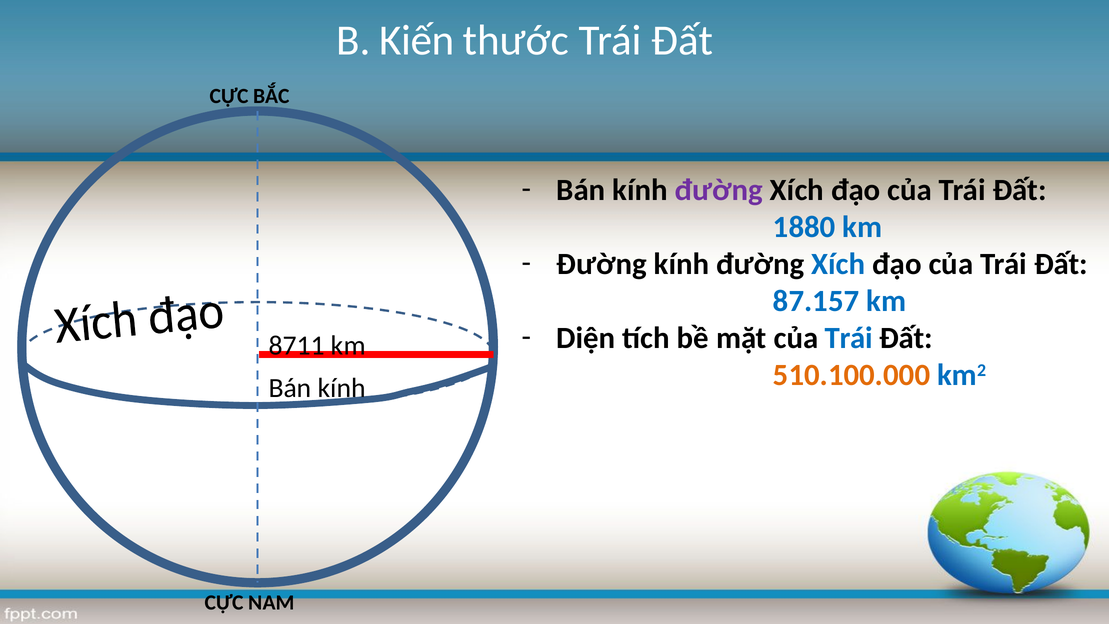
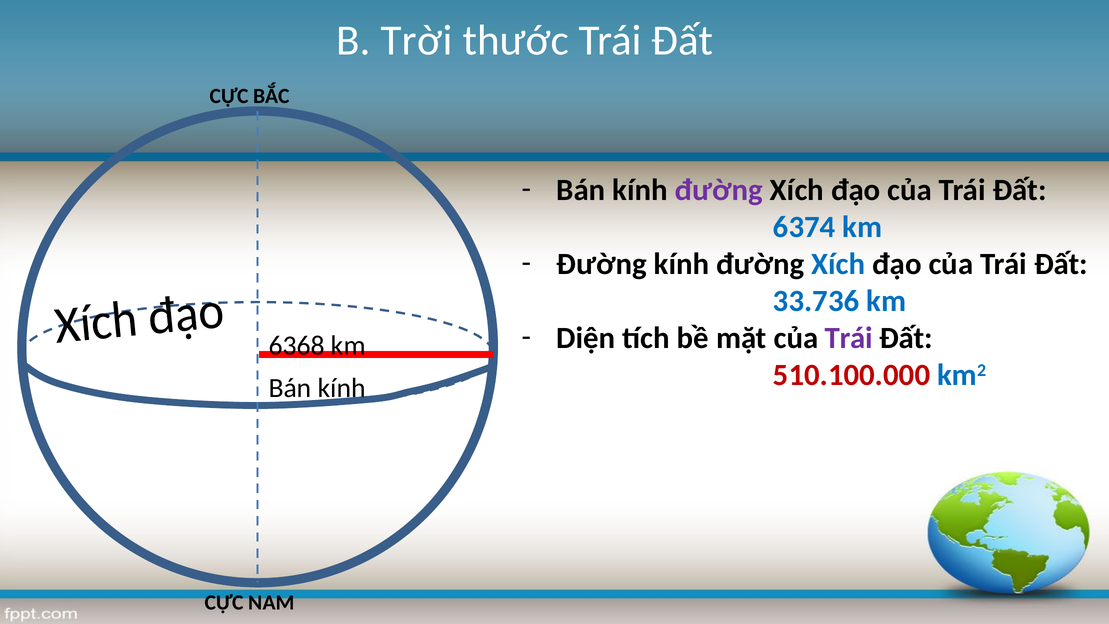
Kiến: Kiến -> Trời
1880: 1880 -> 6374
87.157: 87.157 -> 33.736
Trái at (849, 338) colour: blue -> purple
8711: 8711 -> 6368
510.100.000 colour: orange -> red
